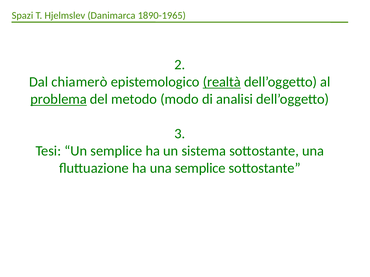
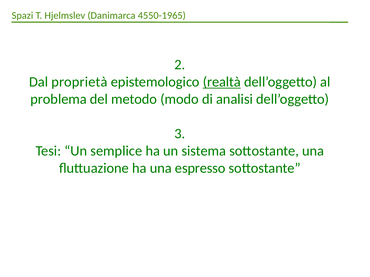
1890-1965: 1890-1965 -> 4550-1965
chiamerò: chiamerò -> proprietà
problema underline: present -> none
una semplice: semplice -> espresso
